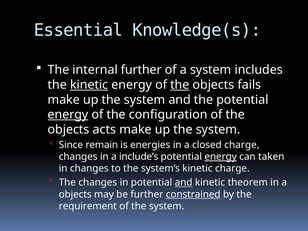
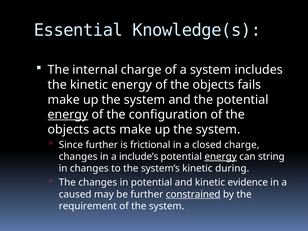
internal further: further -> charge
kinetic at (89, 85) underline: present -> none
the at (180, 85) underline: present -> none
Since remain: remain -> further
energies: energies -> frictional
taken: taken -> string
kinetic charge: charge -> during
and at (184, 182) underline: present -> none
theorem: theorem -> evidence
objects at (75, 194): objects -> caused
